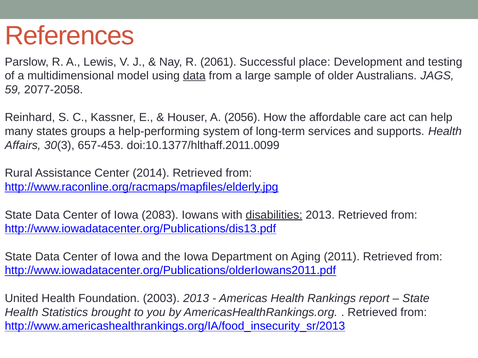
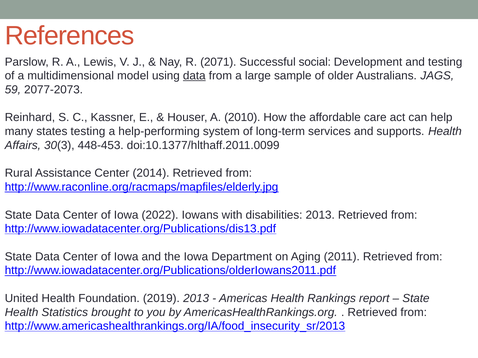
2061: 2061 -> 2071
place: place -> social
2077-2058: 2077-2058 -> 2077-2073
2056: 2056 -> 2010
states groups: groups -> testing
657-453: 657-453 -> 448-453
2083: 2083 -> 2022
disabilities underline: present -> none
2003: 2003 -> 2019
